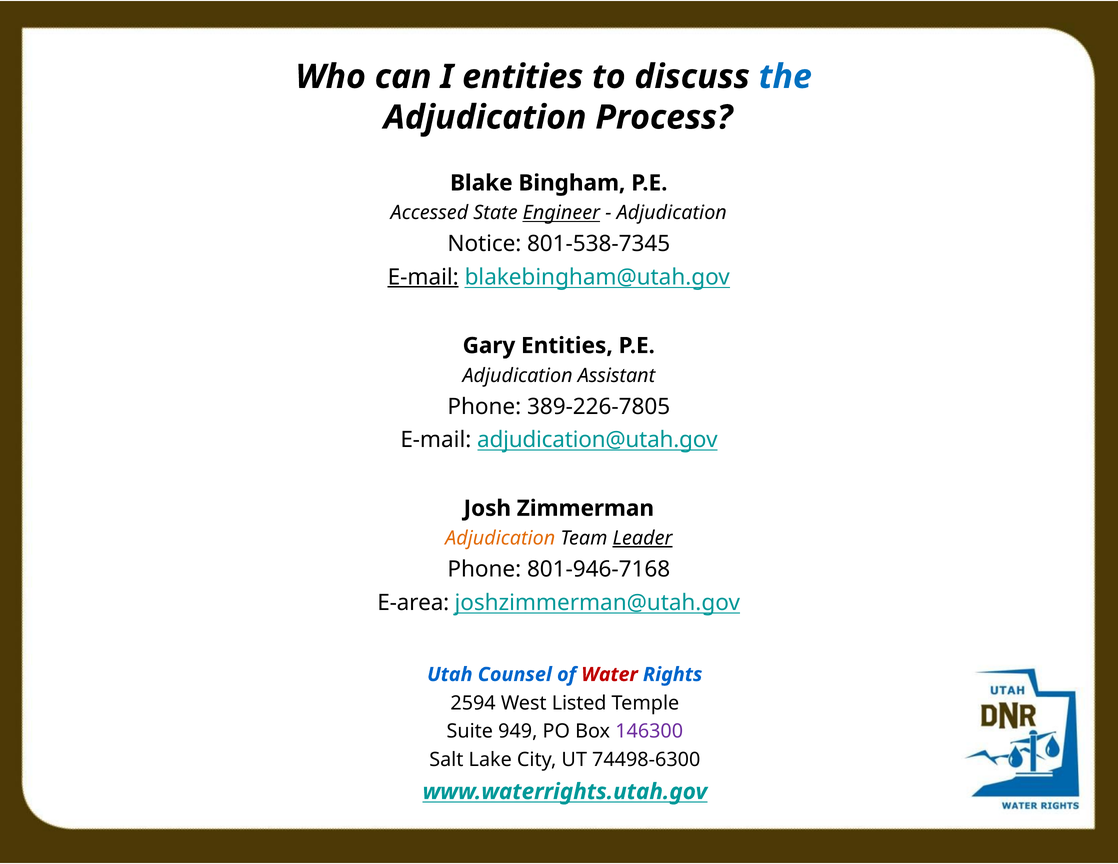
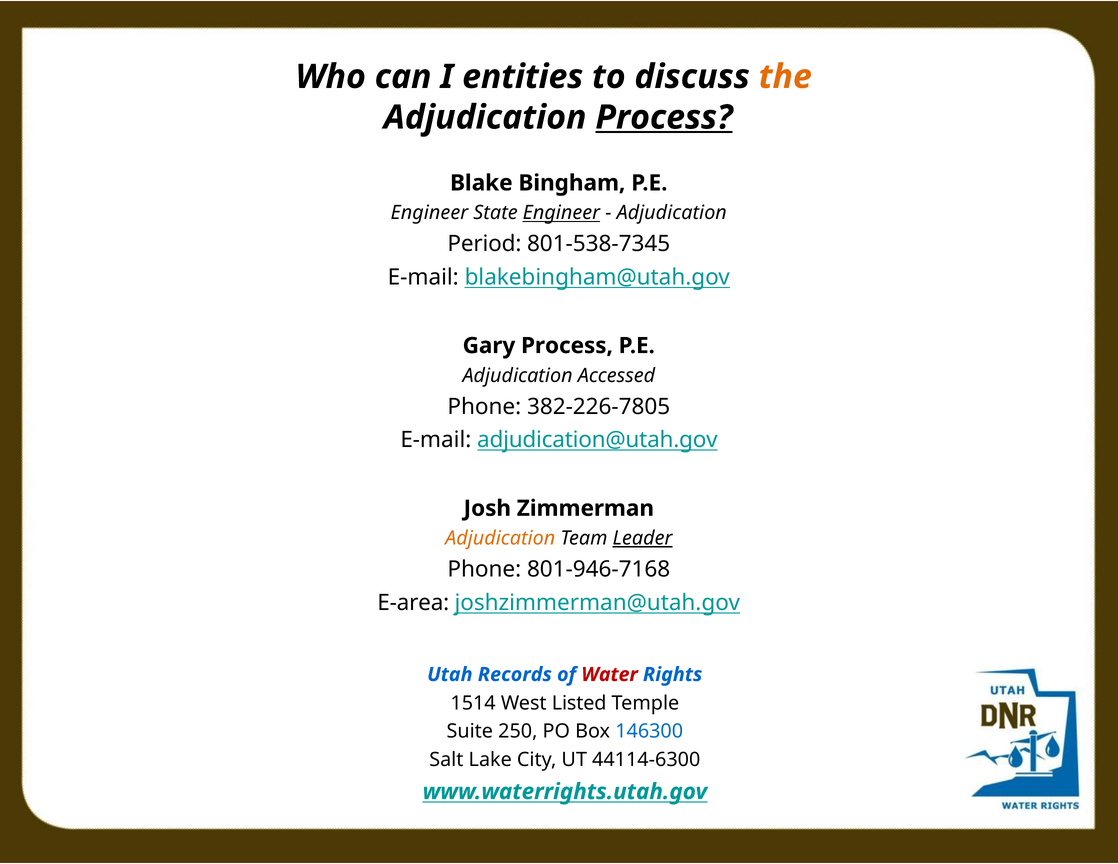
the colour: blue -> orange
Process at (664, 117) underline: none -> present
Accessed at (429, 213): Accessed -> Engineer
Notice: Notice -> Period
E-mail at (423, 277) underline: present -> none
Gary Entities: Entities -> Process
Assistant: Assistant -> Accessed
389-226-7805: 389-226-7805 -> 382-226-7805
Counsel: Counsel -> Records
2594: 2594 -> 1514
949: 949 -> 250
146300 colour: purple -> blue
74498-6300: 74498-6300 -> 44114-6300
